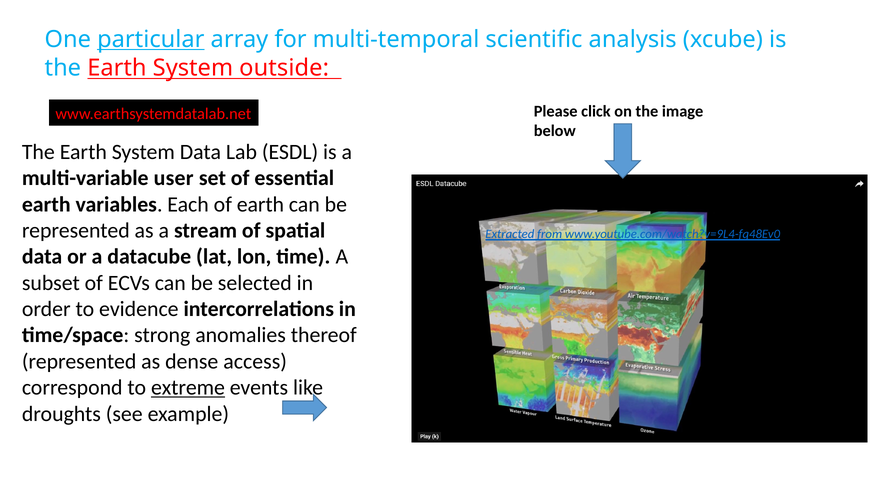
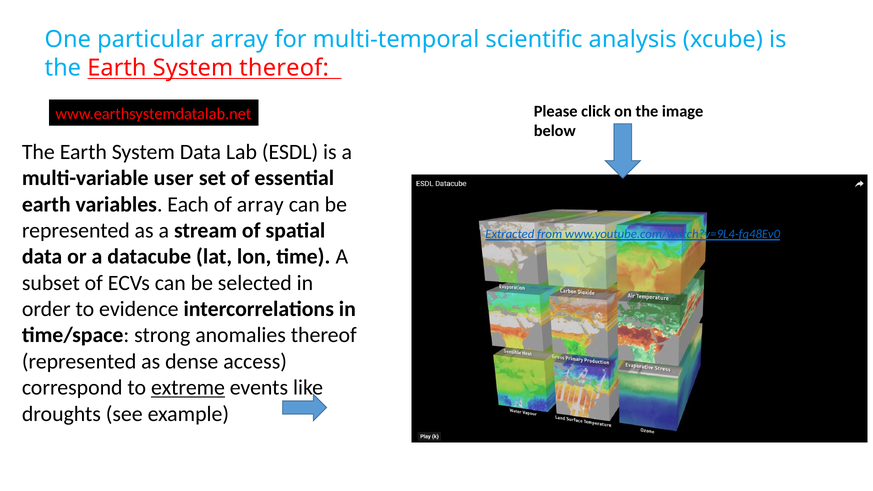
particular underline: present -> none
System outside: outside -> thereof
of earth: earth -> array
